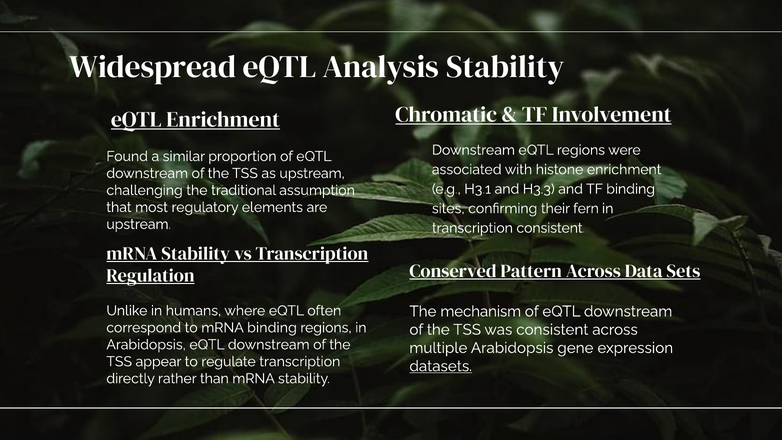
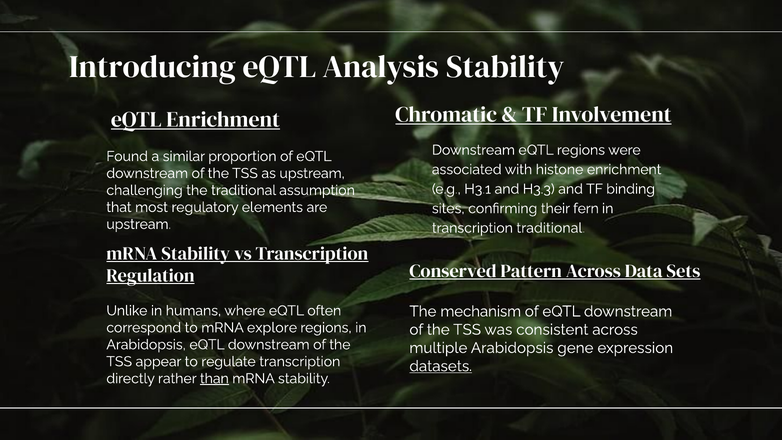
Widespread: Widespread -> Introducing
transcription consistent: consistent -> traditional
mRNA binding: binding -> explore
than underline: none -> present
